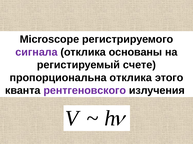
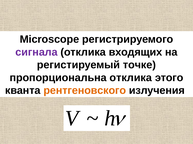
основаны: основаны -> входящих
счете: счете -> точке
рентгеновского colour: purple -> orange
